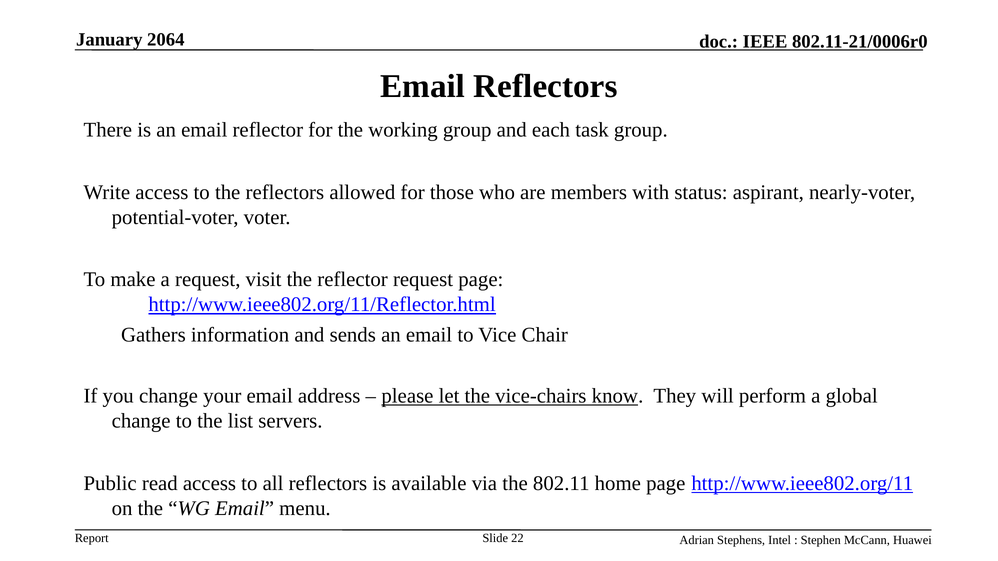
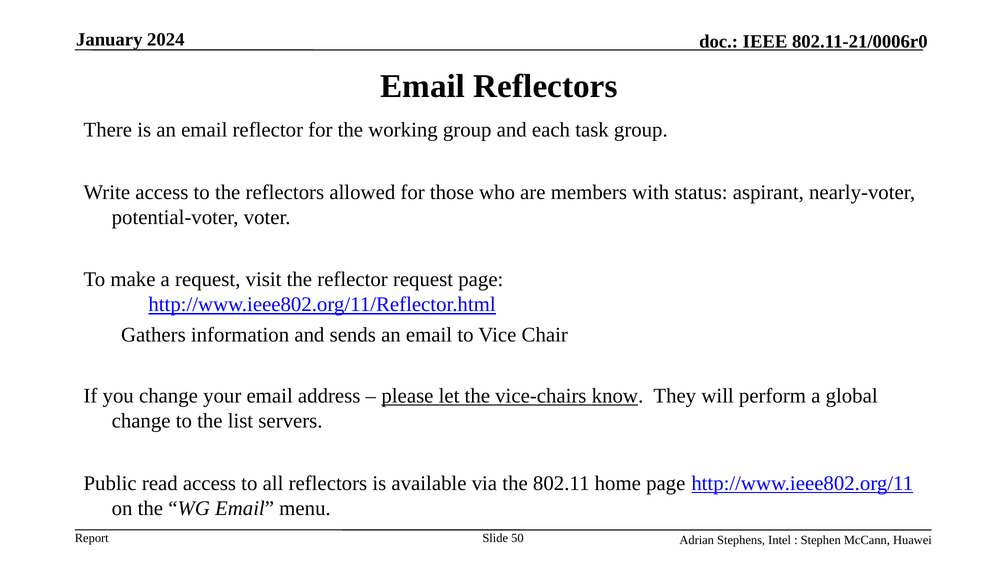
2064: 2064 -> 2024
22: 22 -> 50
